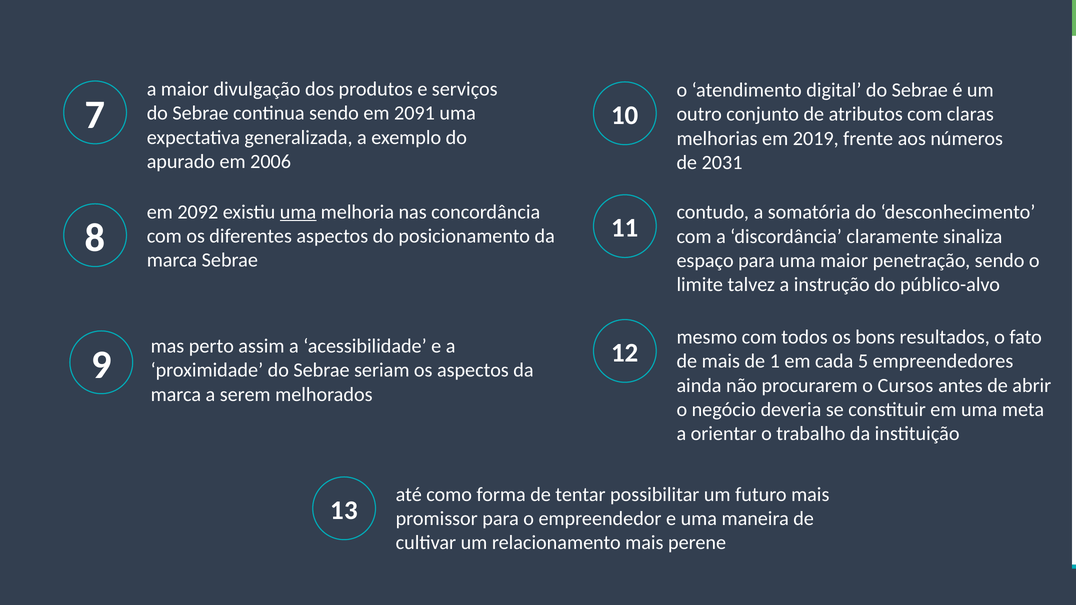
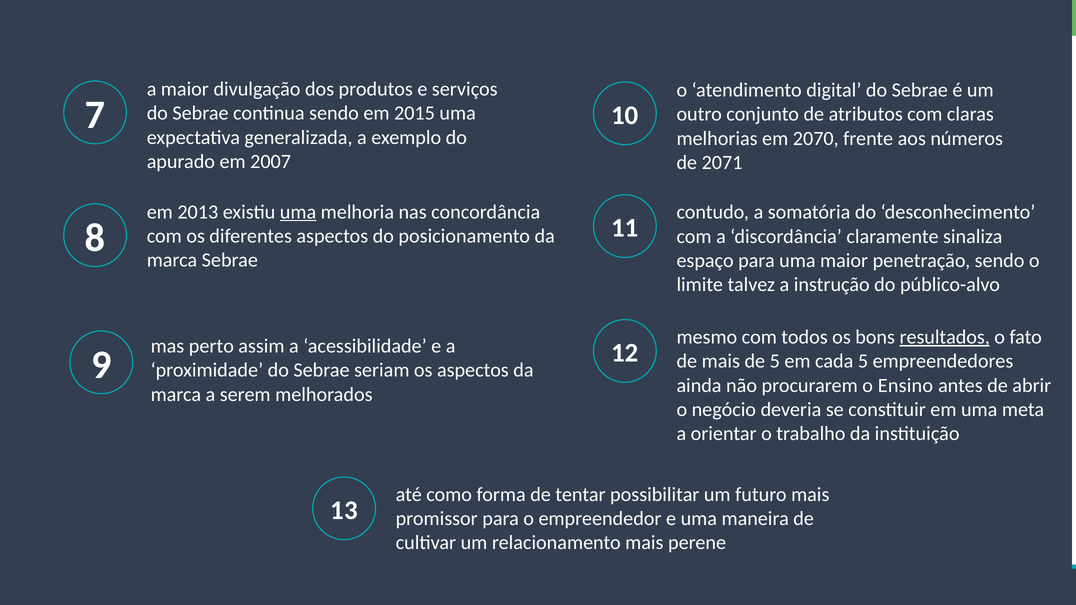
2091: 2091 -> 2015
2019: 2019 -> 2070
2006: 2006 -> 2007
2031: 2031 -> 2071
2092: 2092 -> 2013
resultados underline: none -> present
de 1: 1 -> 5
Cursos: Cursos -> Ensino
